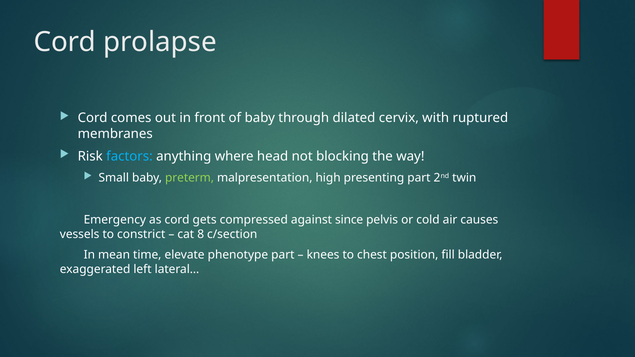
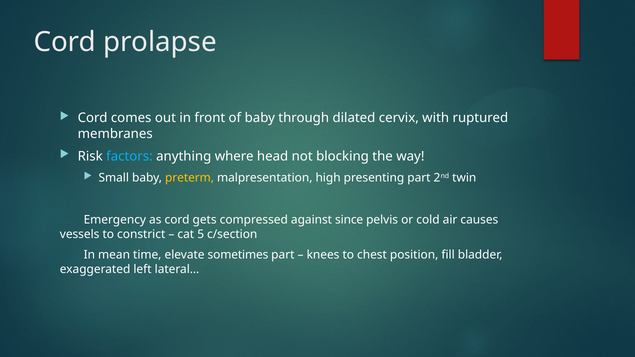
preterm colour: light green -> yellow
8: 8 -> 5
phenotype: phenotype -> sometimes
